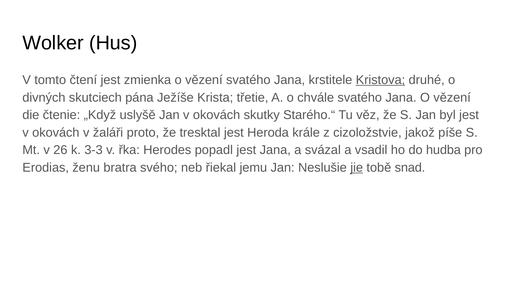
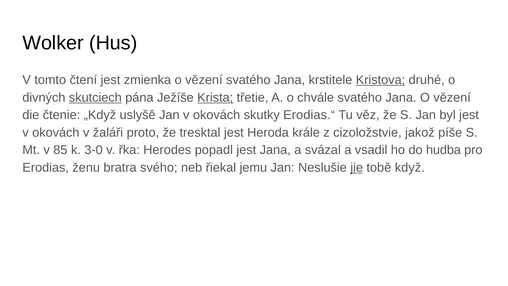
skutciech underline: none -> present
Krista underline: none -> present
Starého.“: Starého.“ -> Erodias.“
26: 26 -> 85
3-3: 3-3 -> 3-0
snad: snad -> když
